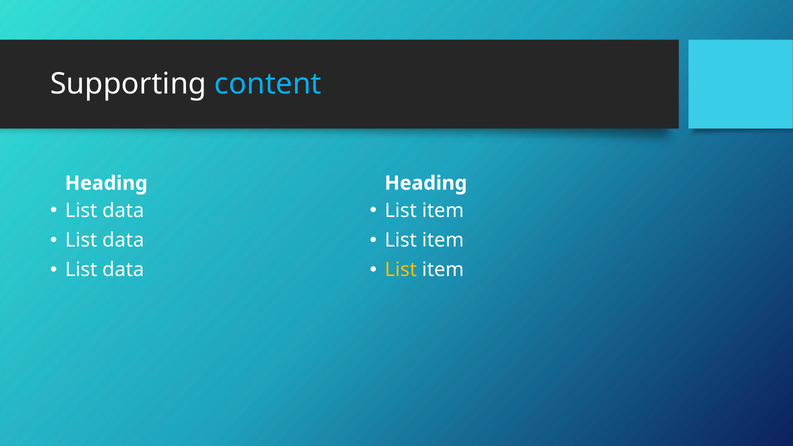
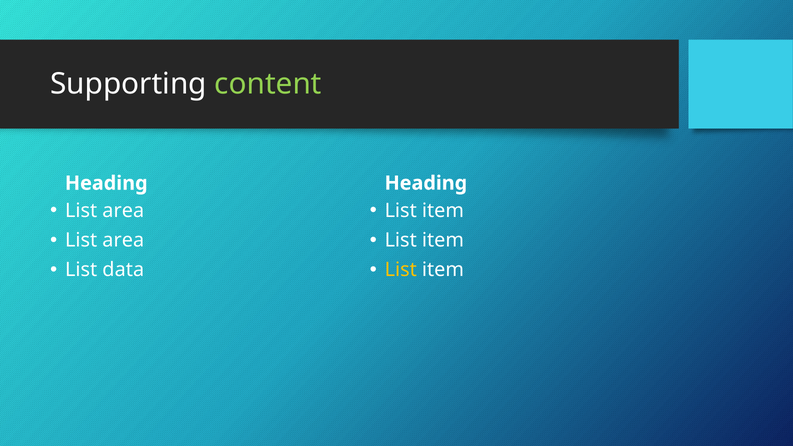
content colour: light blue -> light green
data at (123, 211): data -> area
data at (123, 240): data -> area
